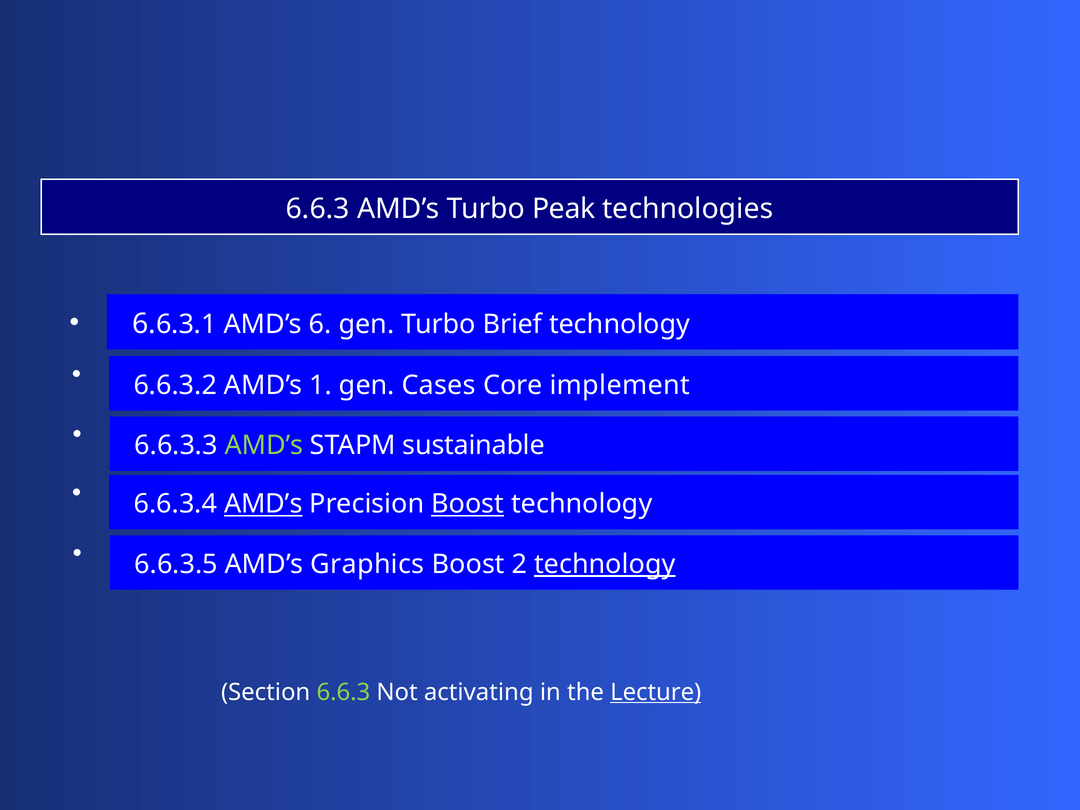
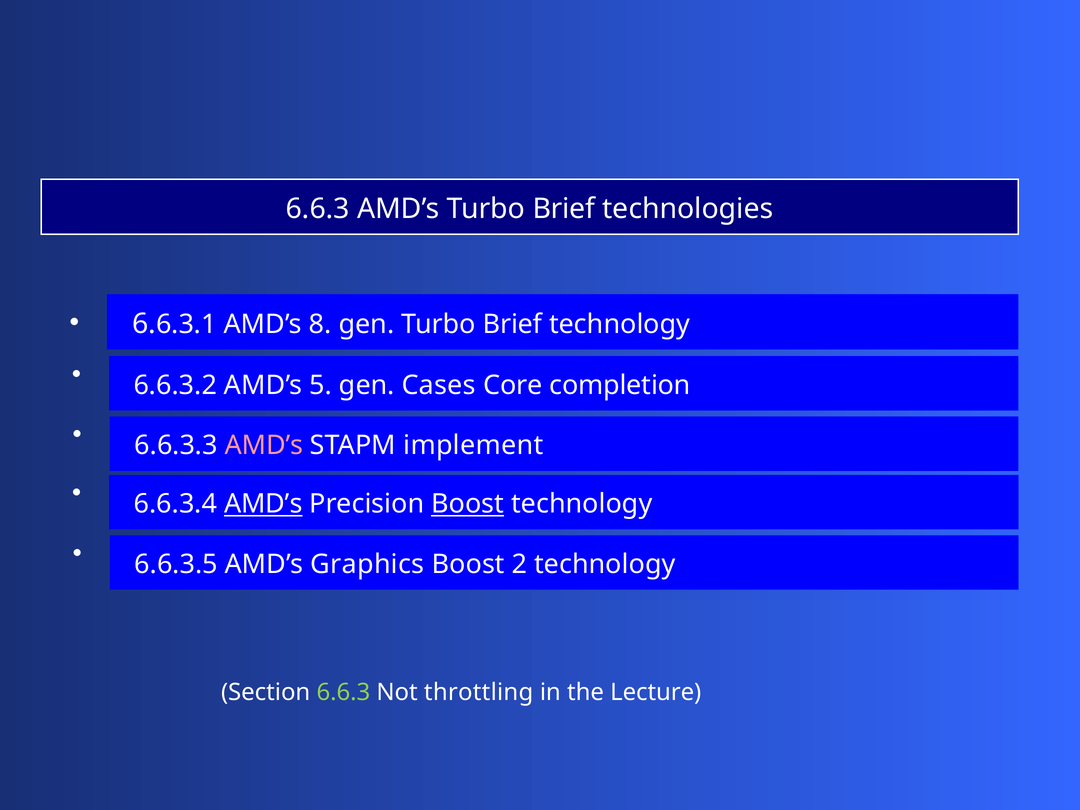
AMD’s Turbo Peak: Peak -> Brief
6: 6 -> 8
1: 1 -> 5
implement: implement -> completion
AMD’s at (264, 446) colour: light green -> pink
sustainable: sustainable -> implement
technology at (605, 564) underline: present -> none
activating: activating -> throttling
Lecture underline: present -> none
